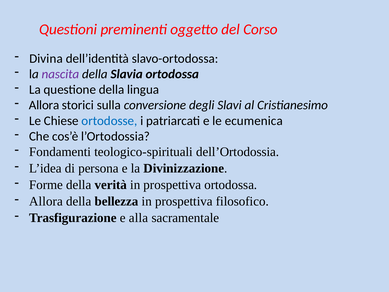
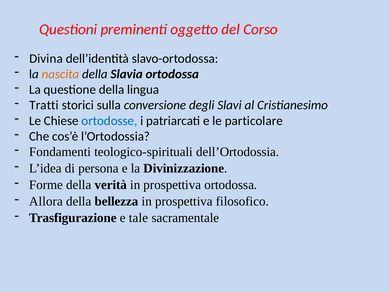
nascita colour: purple -> orange
Allora at (44, 105): Allora -> Tratti
ecumenica: ecumenica -> particolare
alla: alla -> tale
